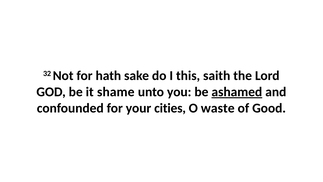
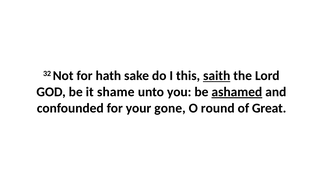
saith underline: none -> present
cities: cities -> gone
waste: waste -> round
Good: Good -> Great
